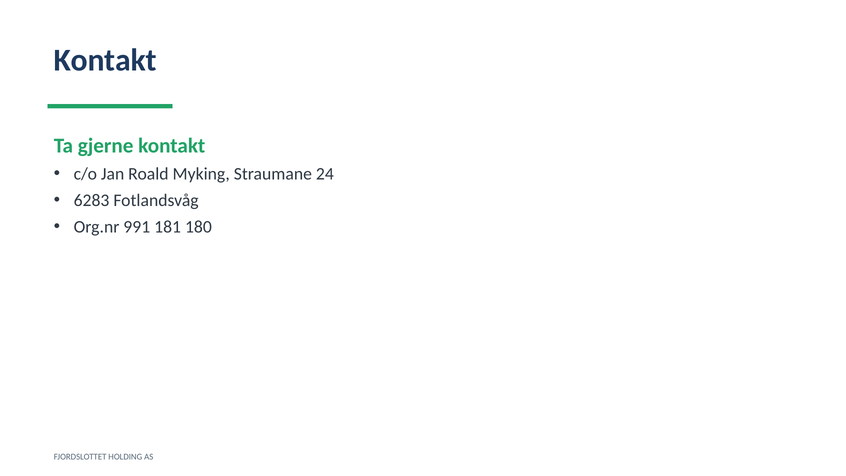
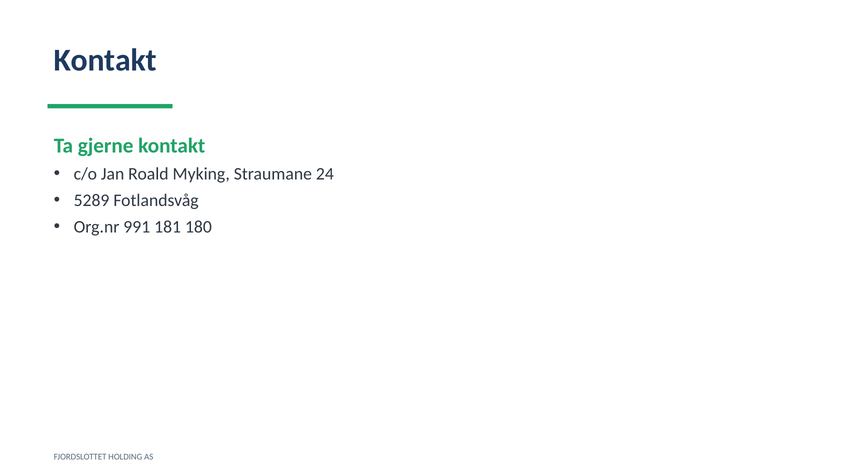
6283: 6283 -> 5289
